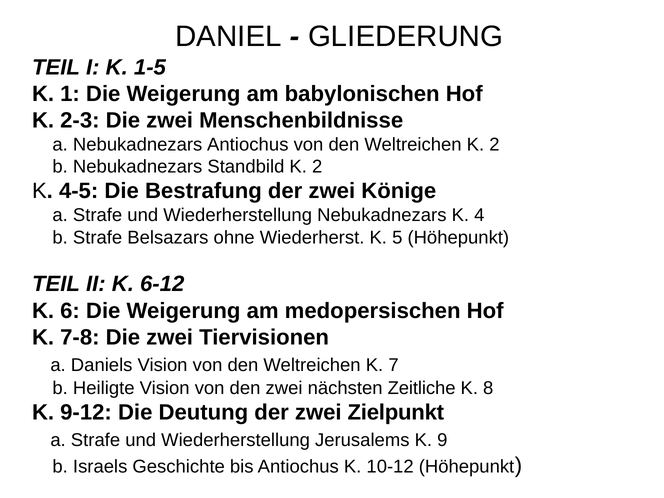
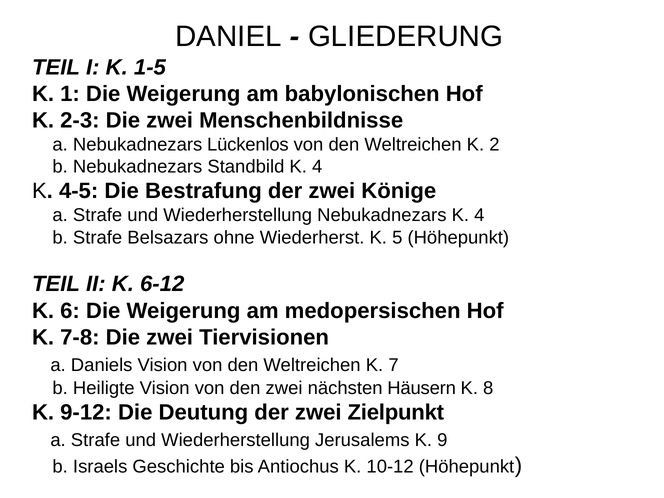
Nebukadnezars Antiochus: Antiochus -> Lückenlos
Standbild K 2: 2 -> 4
Zeitliche: Zeitliche -> Häusern
